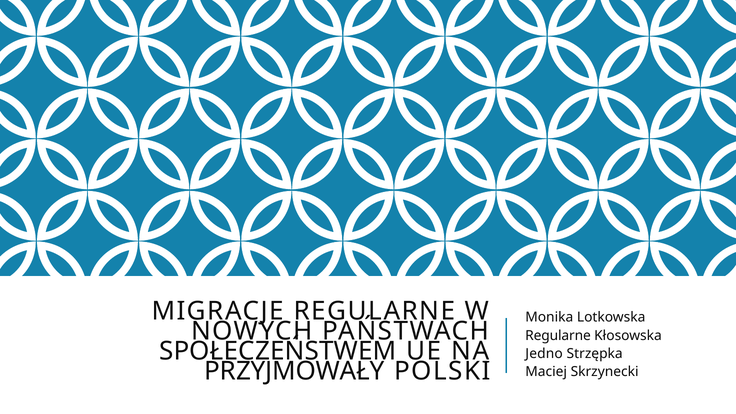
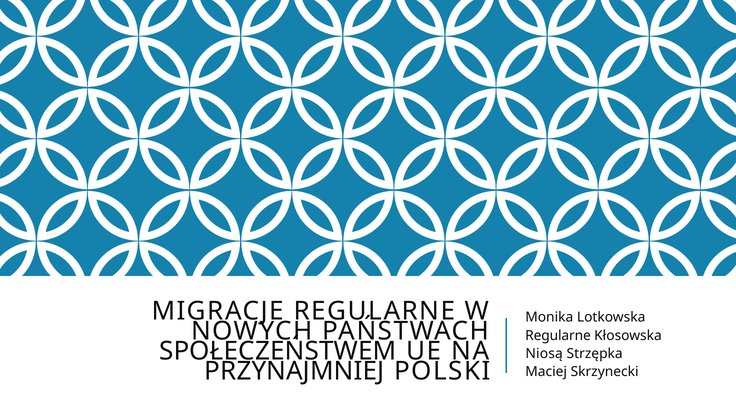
Jedno: Jedno -> Niosą
PRZYJMOWAŁY: PRZYJMOWAŁY -> PRZYNAJMNIEJ
